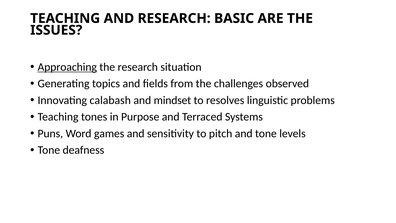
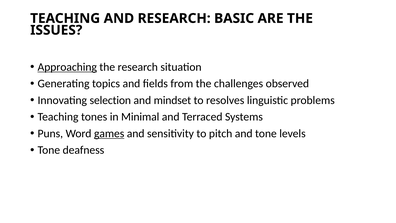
calabash: calabash -> selection
Purpose: Purpose -> Minimal
games underline: none -> present
